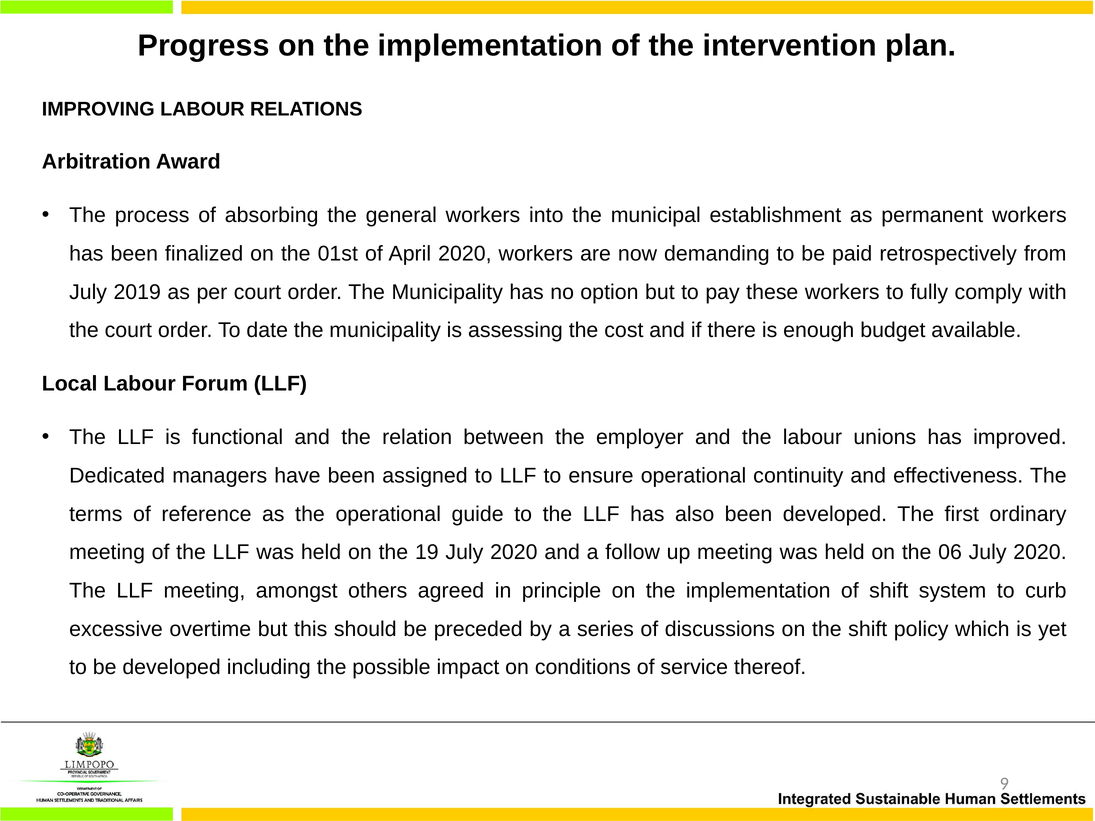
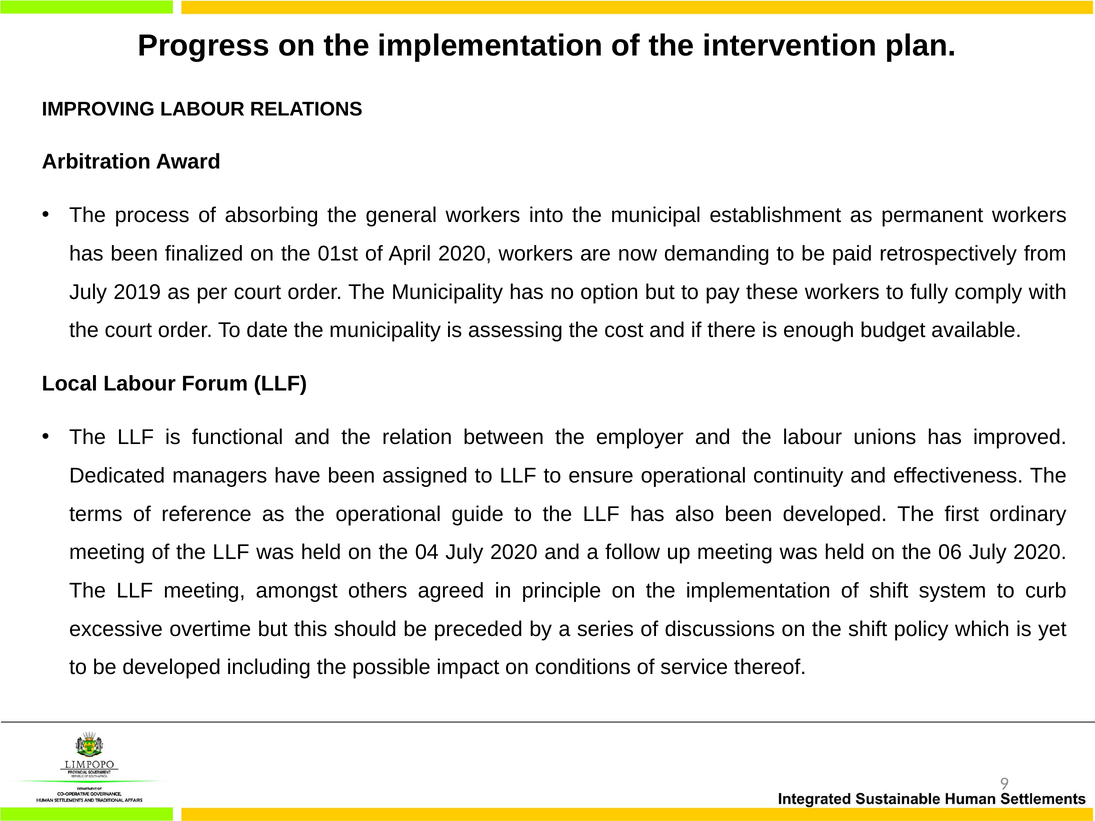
19: 19 -> 04
